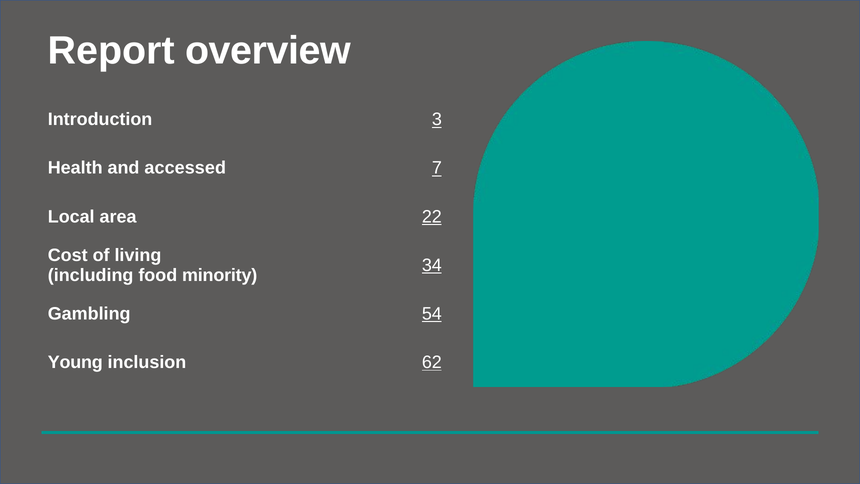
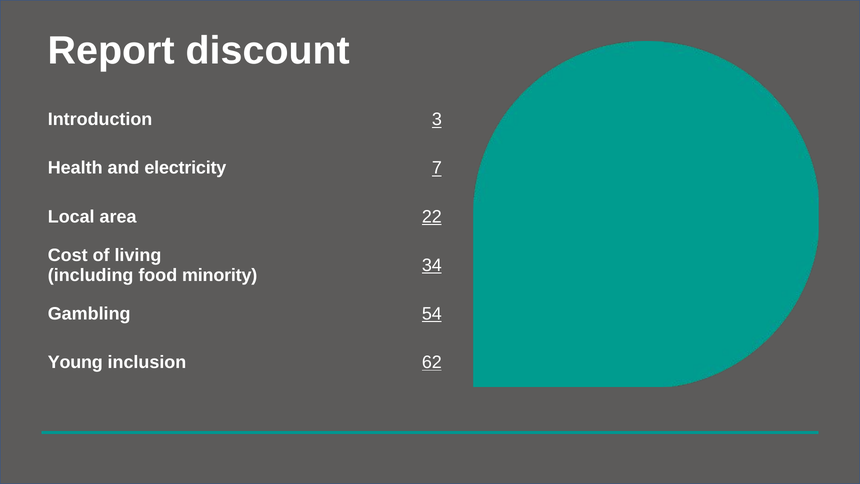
overview: overview -> discount
accessed: accessed -> electricity
